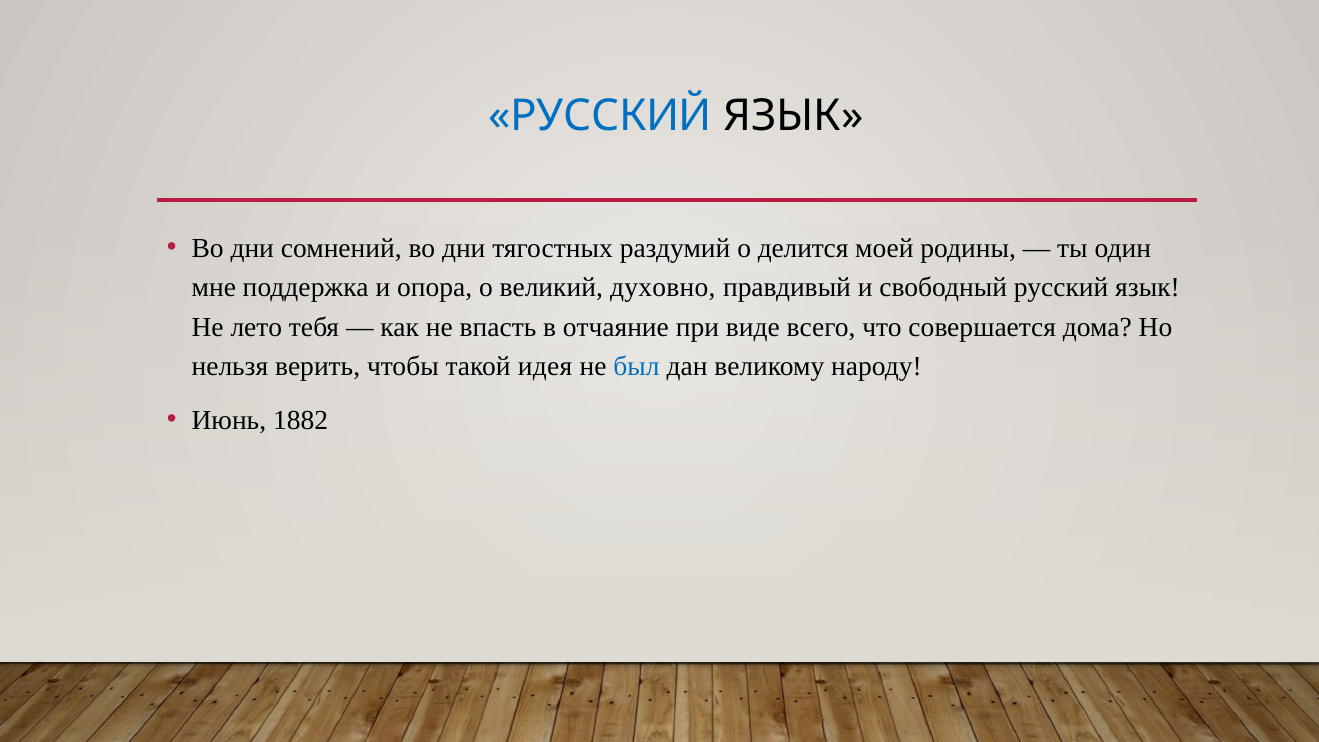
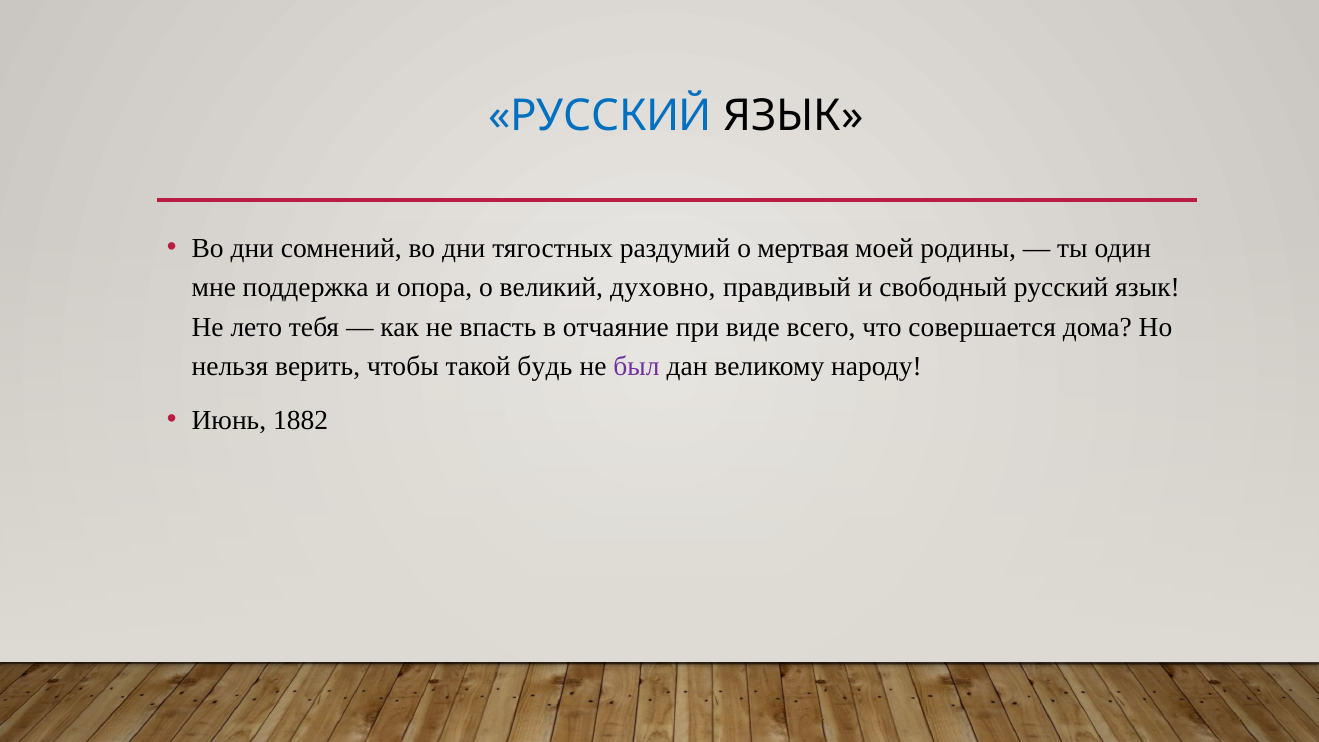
делится: делится -> мертвая
идея: идея -> будь
был colour: blue -> purple
